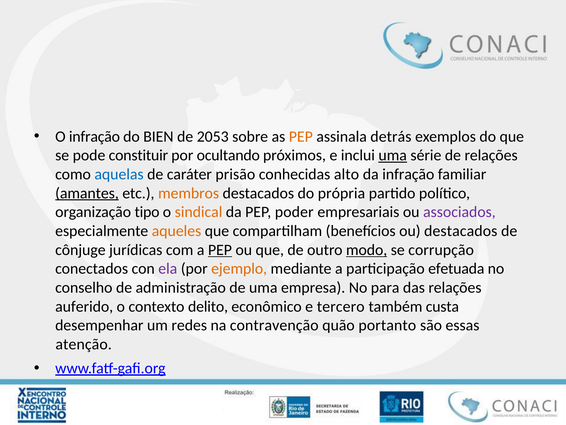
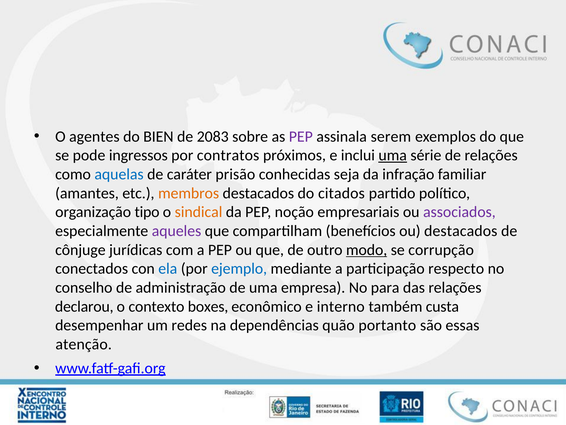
O infração: infração -> agentes
2053: 2053 -> 2083
PEP at (301, 136) colour: orange -> purple
detrás: detrás -> serem
constituir: constituir -> ingressos
ocultando: ocultando -> contratos
alto: alto -> seja
amantes underline: present -> none
própria: própria -> citados
poder: poder -> noção
aqueles colour: orange -> purple
PEP at (220, 250) underline: present -> none
ela colour: purple -> blue
ejemplo colour: orange -> blue
efetuada: efetuada -> respecto
auferido: auferido -> declarou
delito: delito -> boxes
tercero: tercero -> interno
contravenção: contravenção -> dependências
